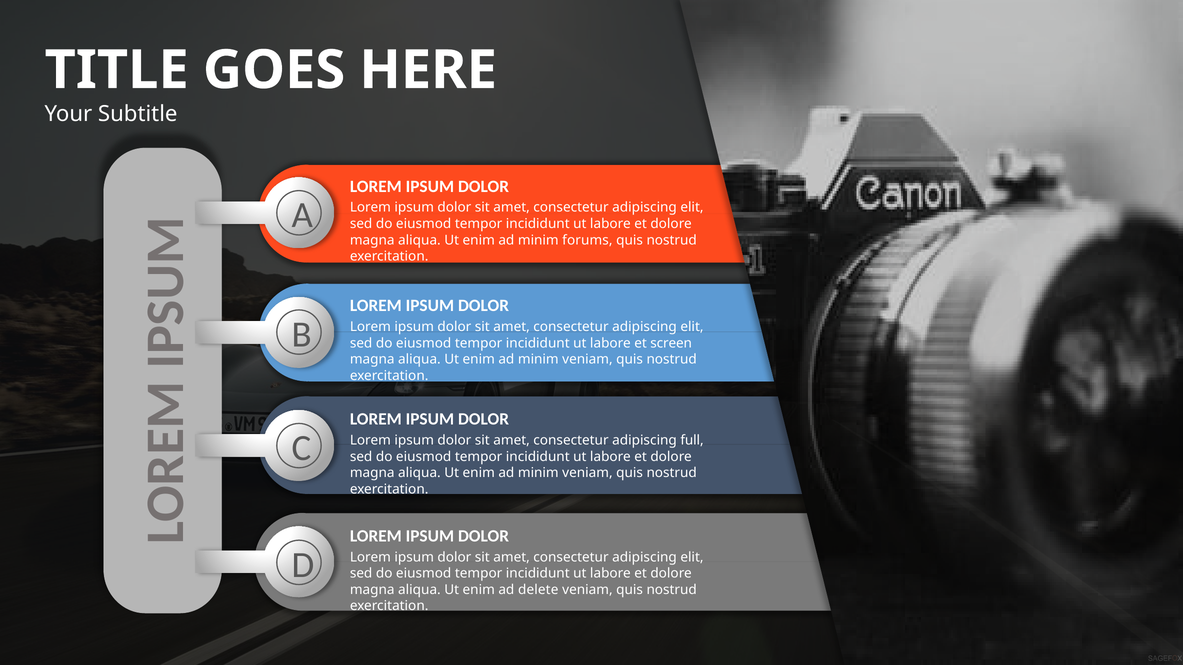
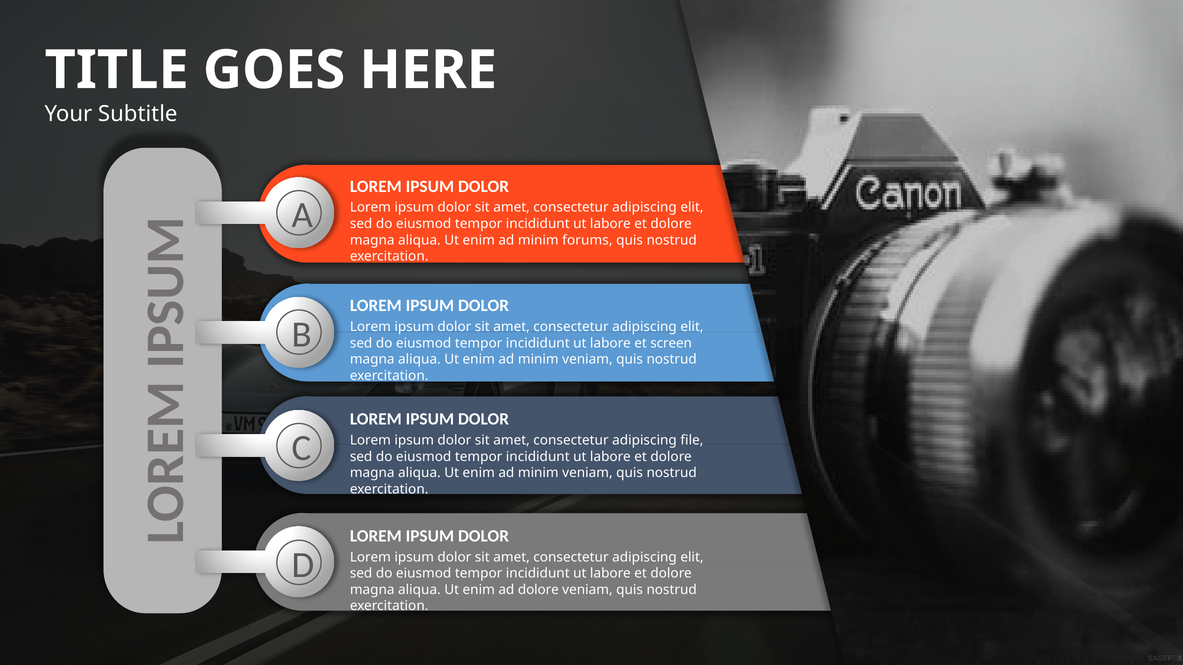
full: full -> file
ad delete: delete -> dolore
